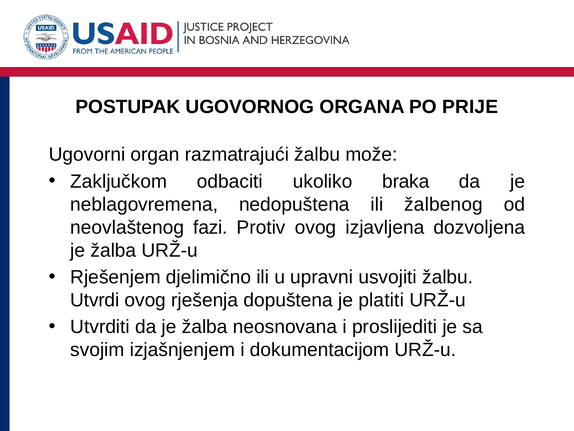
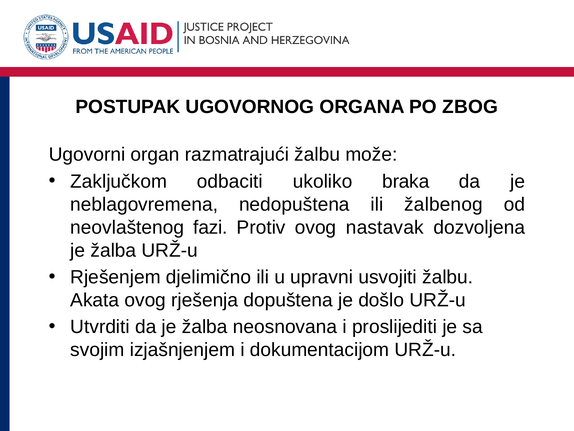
PRIJE: PRIJE -> ZBOG
izjavljena: izjavljena -> nastavak
Utvrdi: Utvrdi -> Akata
platiti: platiti -> došlo
